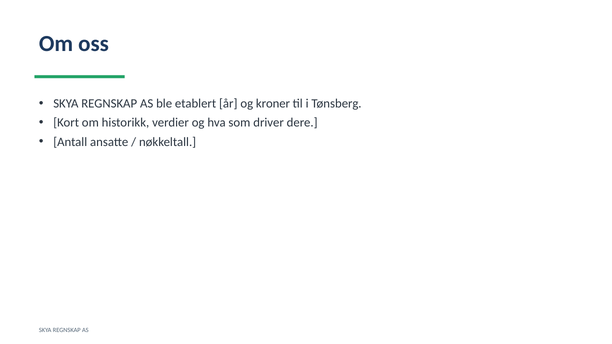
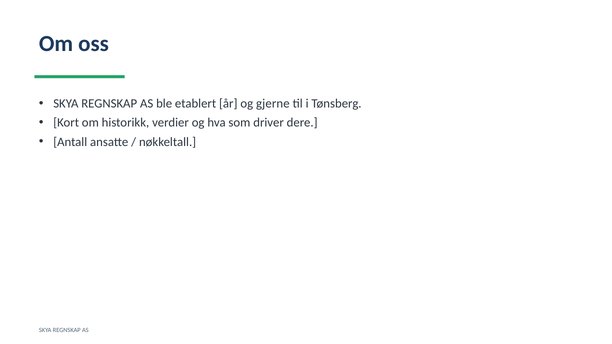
kroner: kroner -> gjerne
